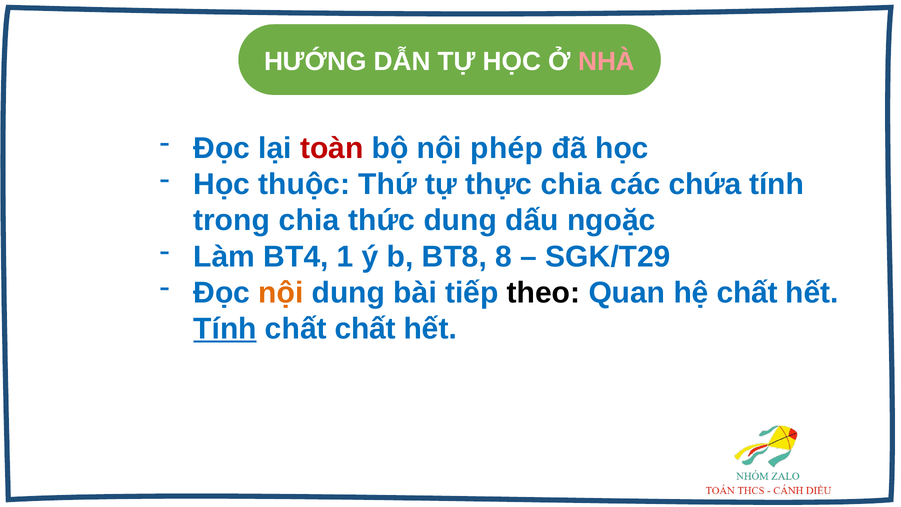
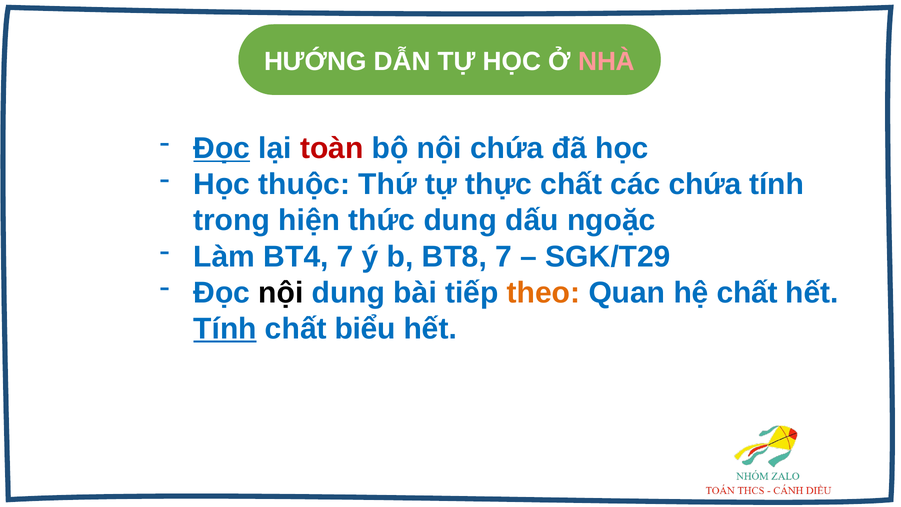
Đọc at (222, 148) underline: none -> present
nội phép: phép -> chứa
thực chia: chia -> chất
trong chia: chia -> hiện
BT4 1: 1 -> 7
BT8 8: 8 -> 7
nội at (281, 293) colour: orange -> black
theo colour: black -> orange
chất chất: chất -> biểu
